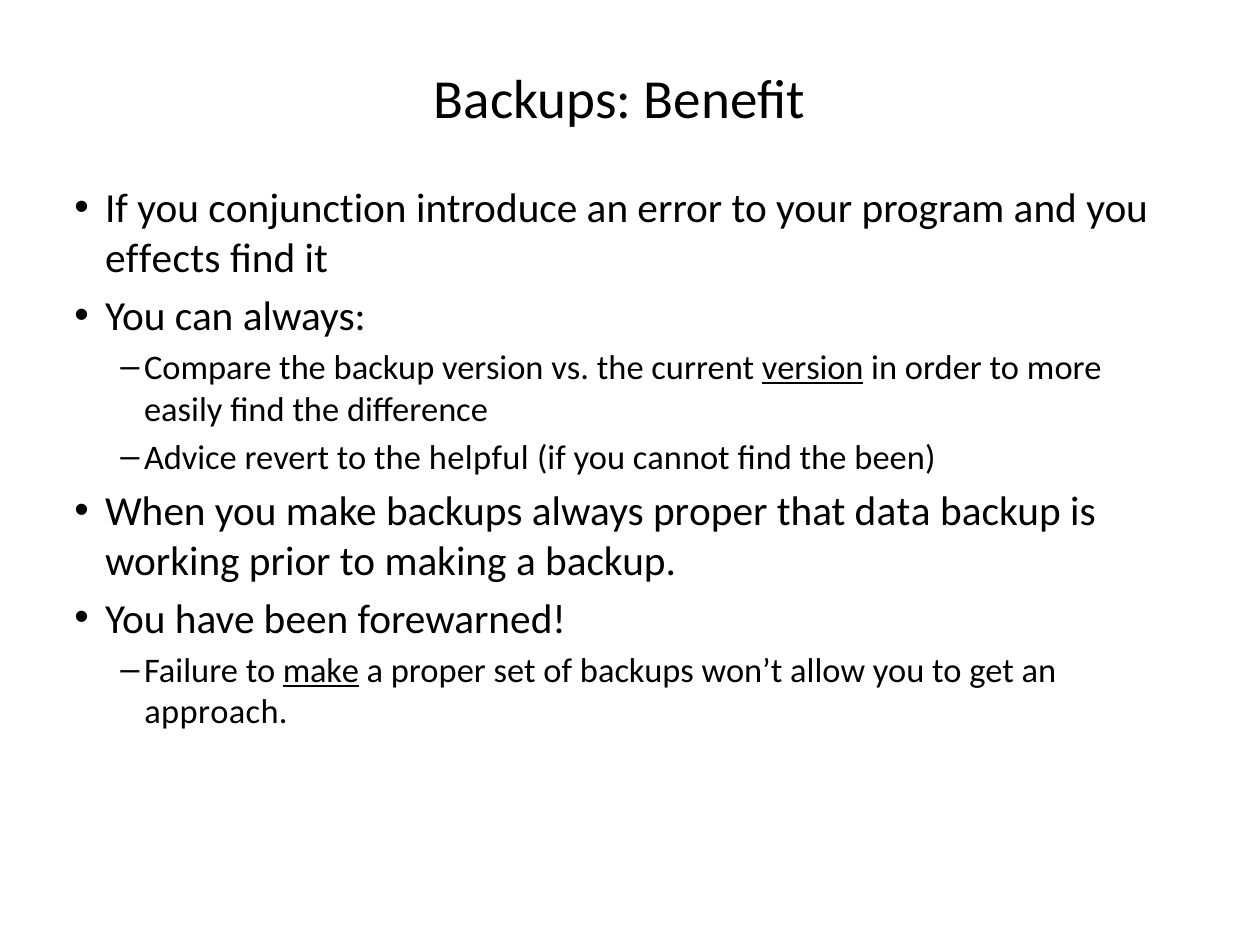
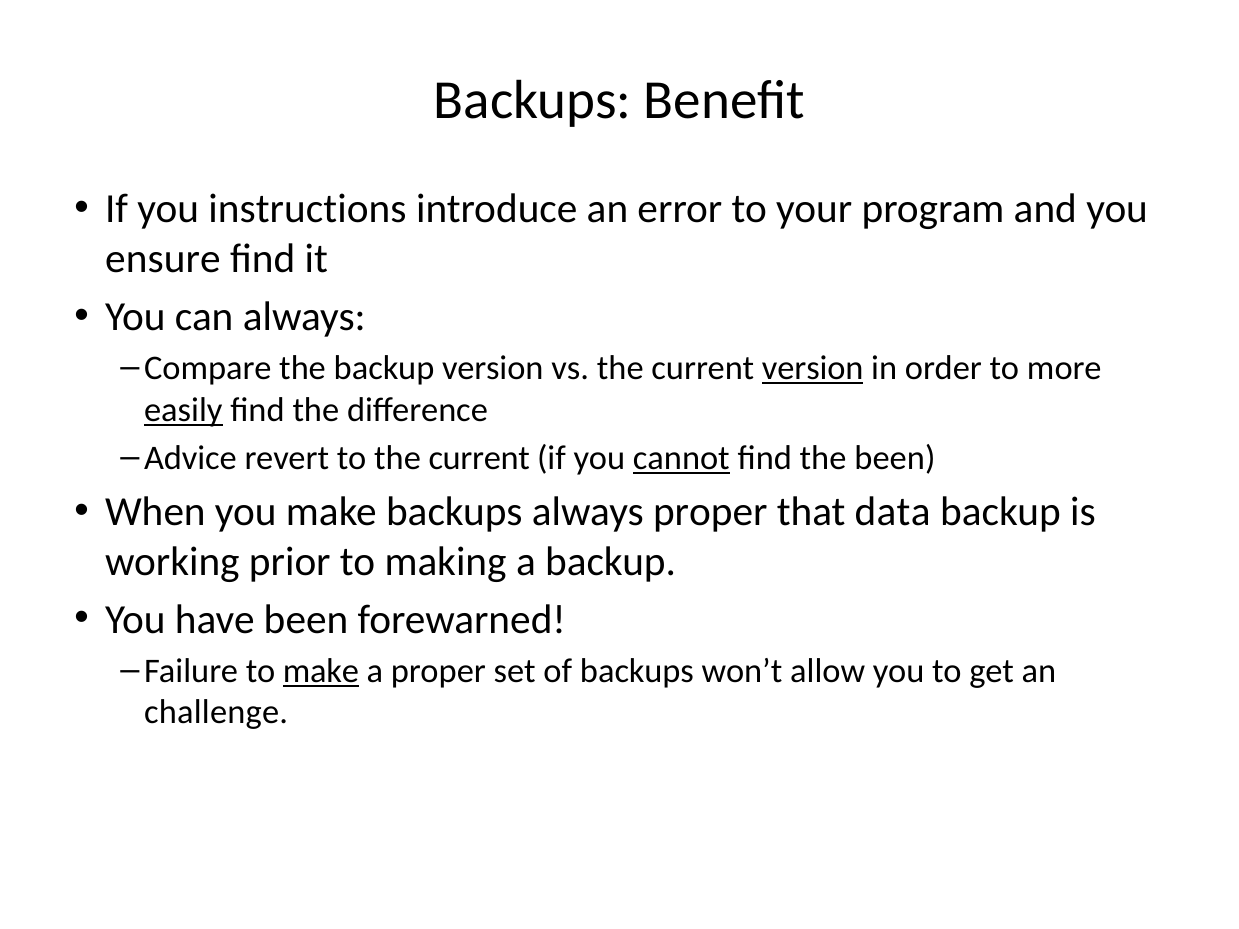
conjunction: conjunction -> instructions
effects: effects -> ensure
easily underline: none -> present
to the helpful: helpful -> current
cannot underline: none -> present
approach: approach -> challenge
